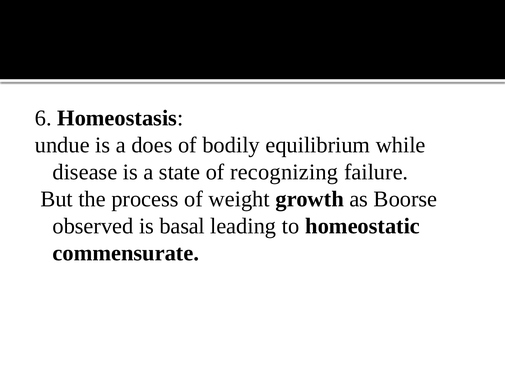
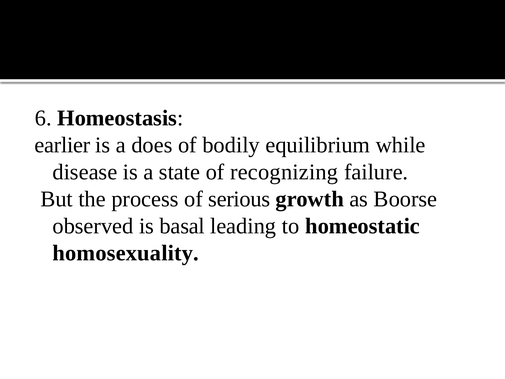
undue: undue -> earlier
weight: weight -> serious
commensurate: commensurate -> homosexuality
